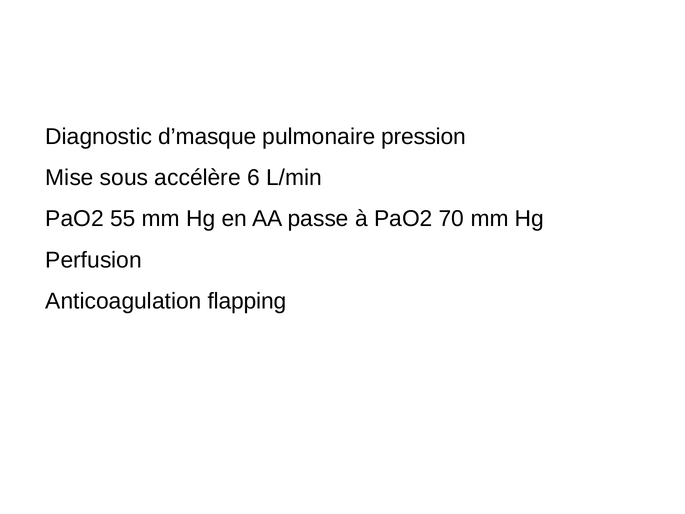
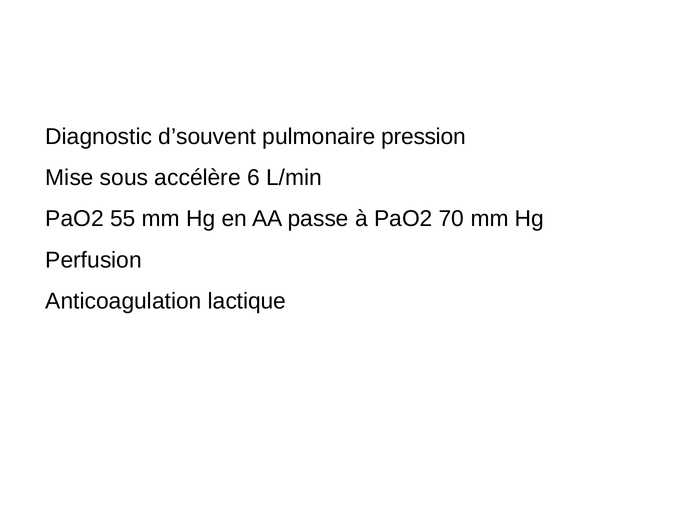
d’masque: d’masque -> d’souvent
flapping: flapping -> lactique
